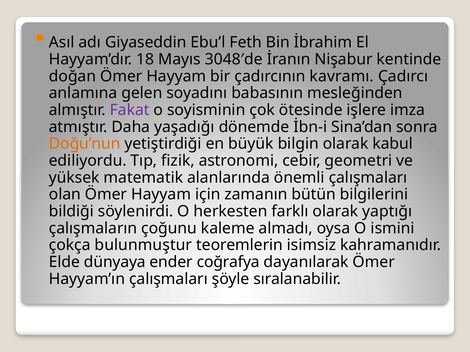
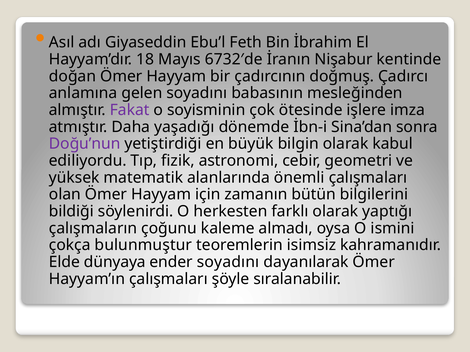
3048′de: 3048′de -> 6732′de
kavramı: kavramı -> doğmuş
Doğu’nun colour: orange -> purple
ender coğrafya: coğrafya -> soyadını
